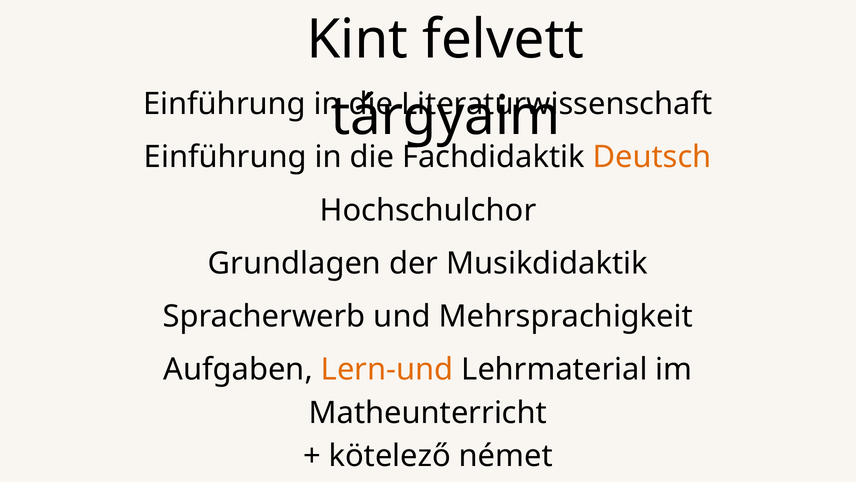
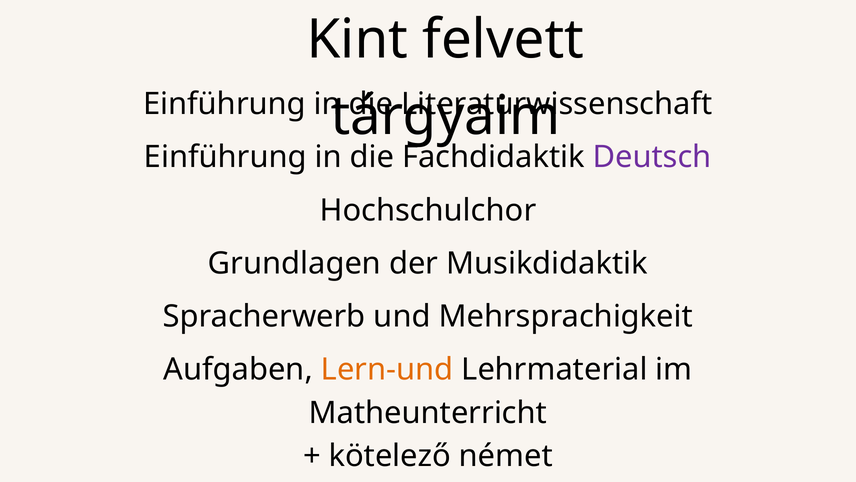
Deutsch colour: orange -> purple
